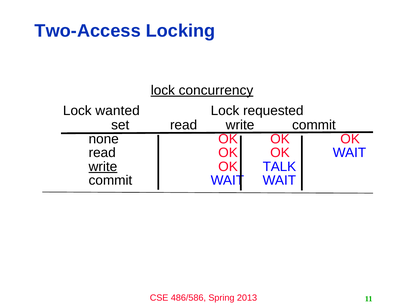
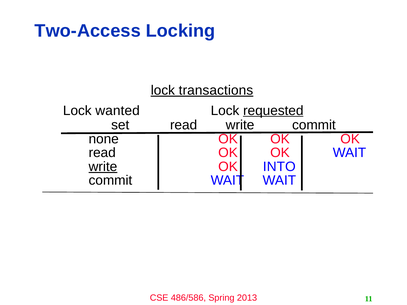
concurrency: concurrency -> transactions
requested underline: none -> present
TALK: TALK -> INTO
